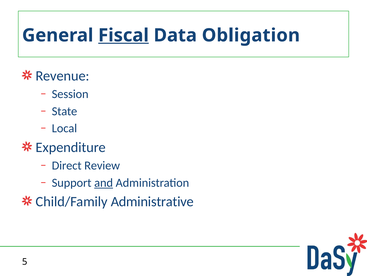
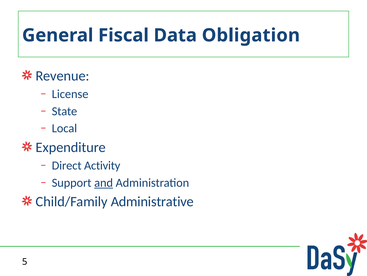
Fiscal underline: present -> none
Session: Session -> License
Review: Review -> Activity
